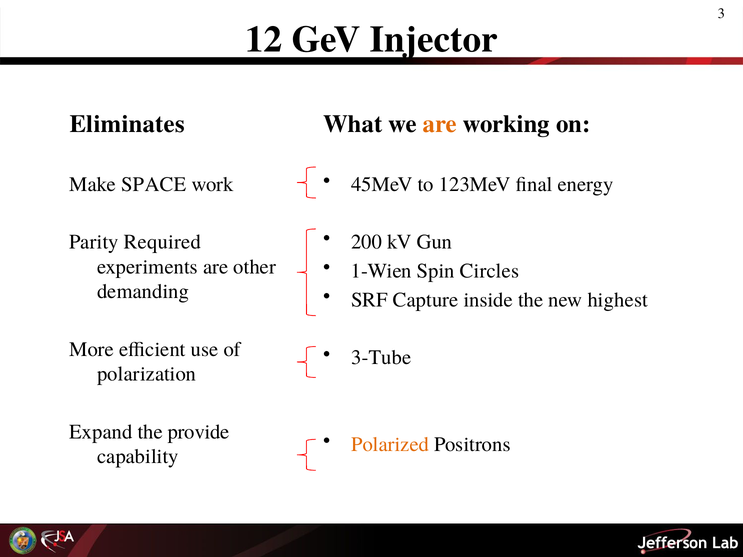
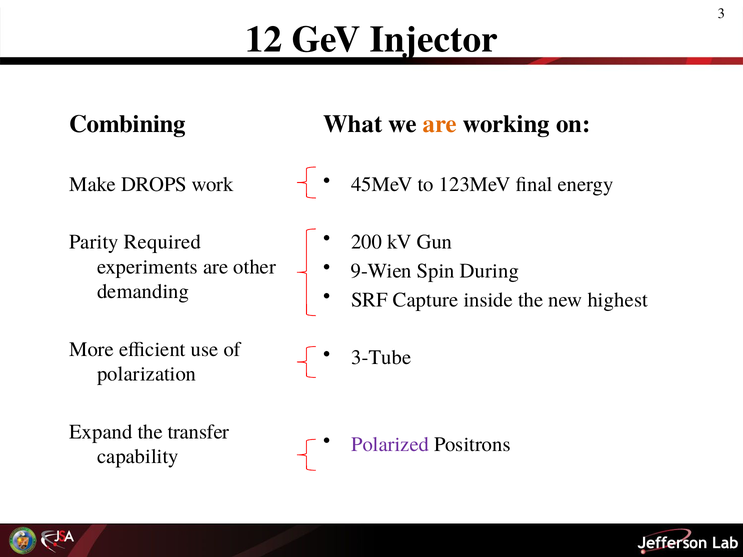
Eliminates: Eliminates -> Combining
SPACE: SPACE -> DROPS
1-Wien: 1-Wien -> 9-Wien
Circles: Circles -> During
provide: provide -> transfer
Polarized colour: orange -> purple
